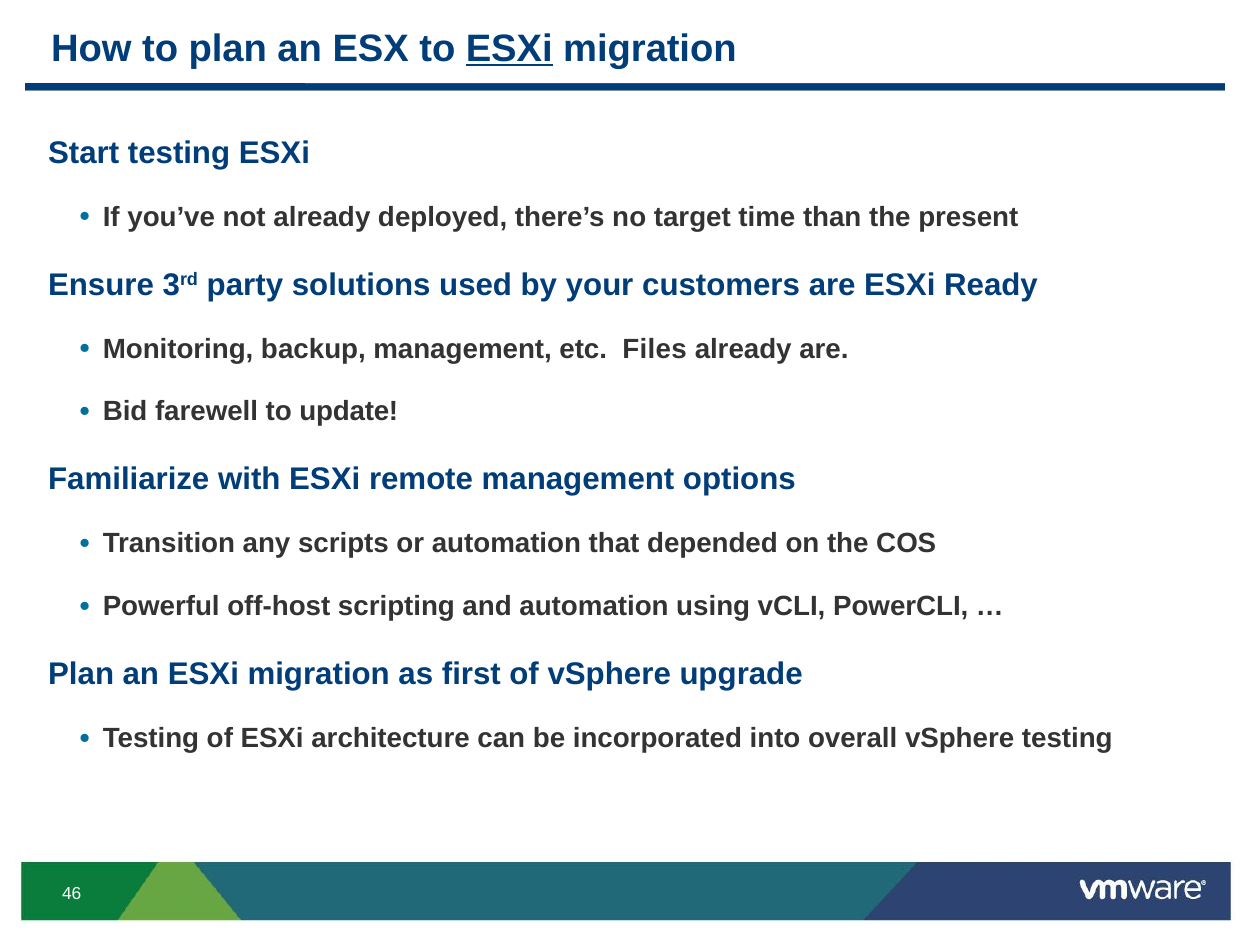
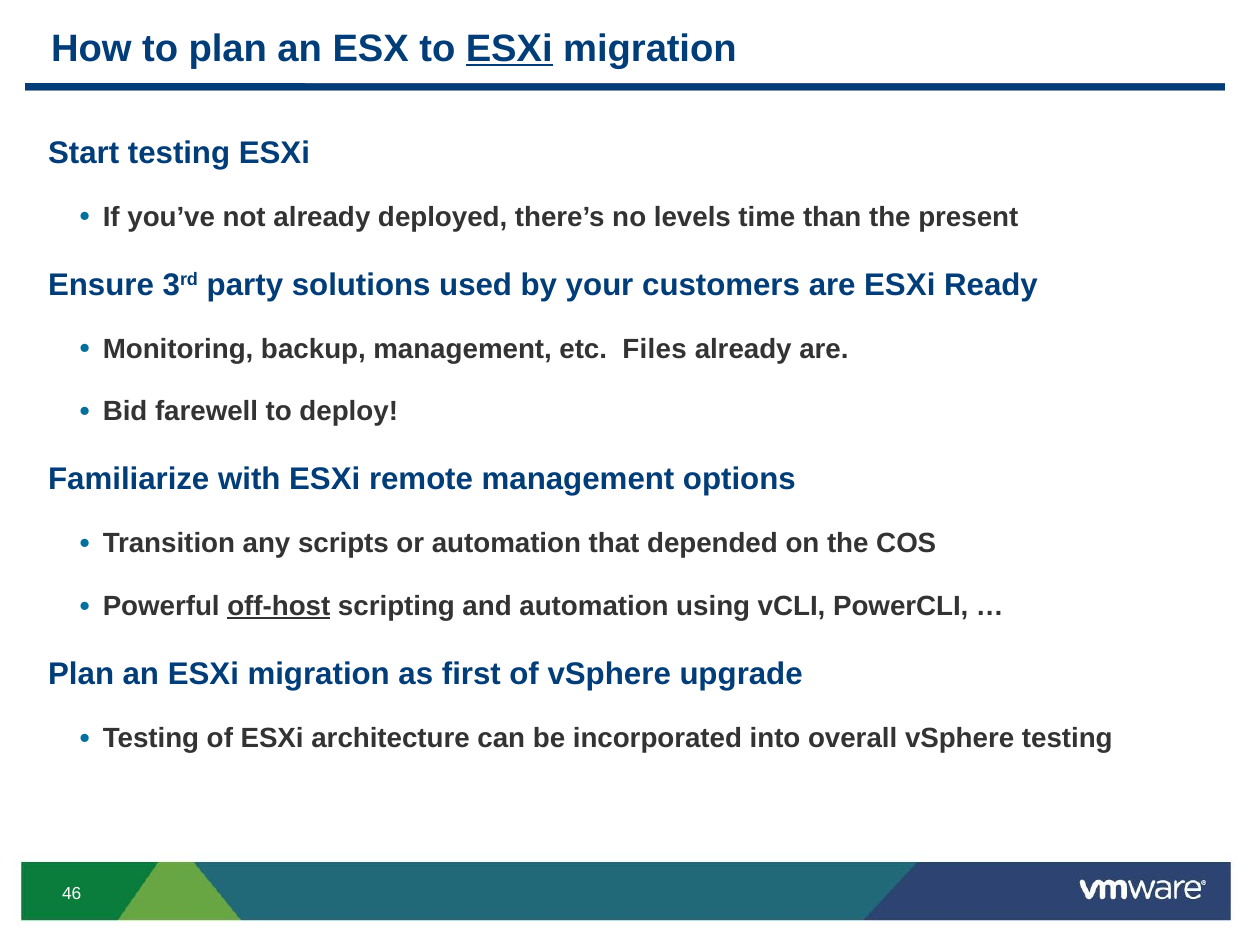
target: target -> levels
update: update -> deploy
off-host underline: none -> present
